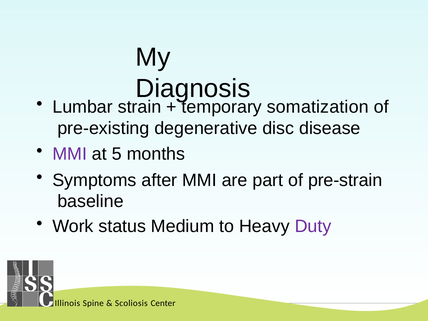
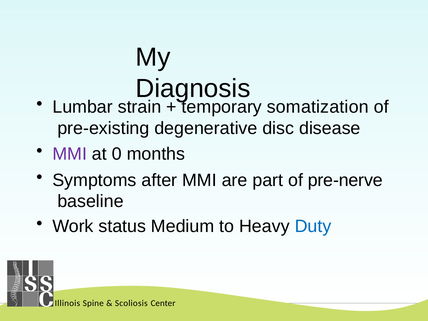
5: 5 -> 0
pre-strain: pre-strain -> pre-nerve
Duty colour: purple -> blue
